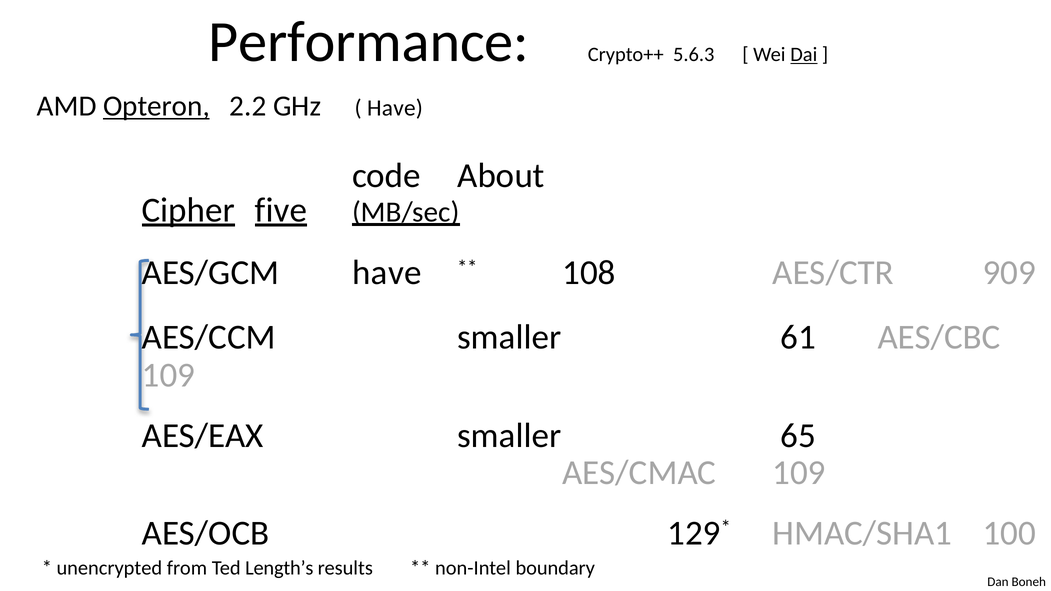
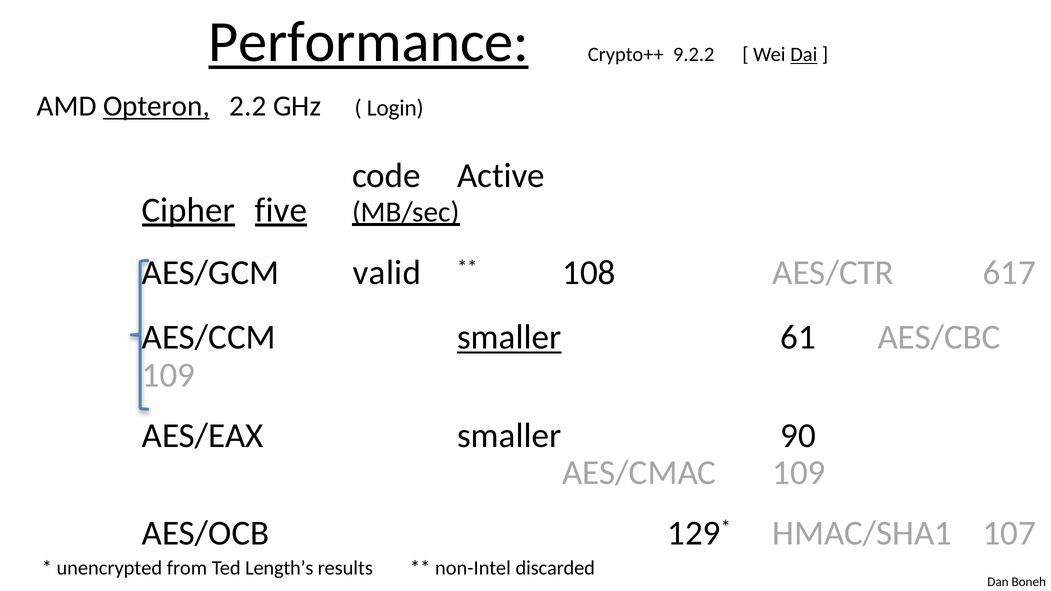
Performance underline: none -> present
5.6.3: 5.6.3 -> 9.2.2
Have at (395, 108): Have -> Login
About: About -> Active
AES/GCM have: have -> valid
909: 909 -> 617
smaller at (509, 337) underline: none -> present
65: 65 -> 90
100: 100 -> 107
boundary: boundary -> discarded
